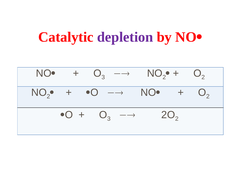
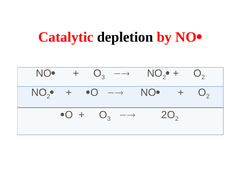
depletion colour: purple -> black
